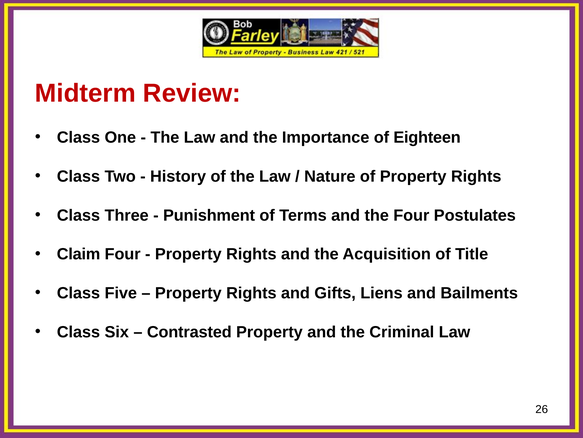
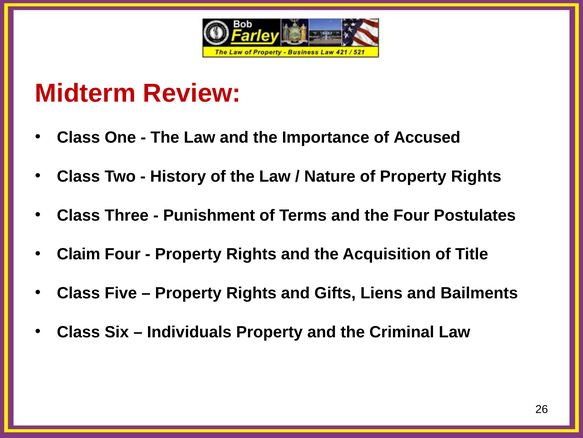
Eighteen: Eighteen -> Accused
Contrasted: Contrasted -> Individuals
